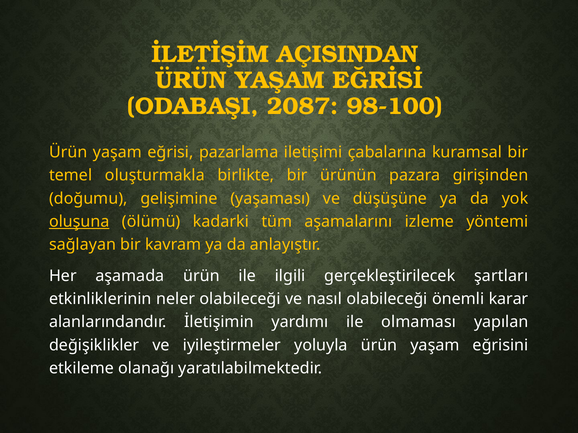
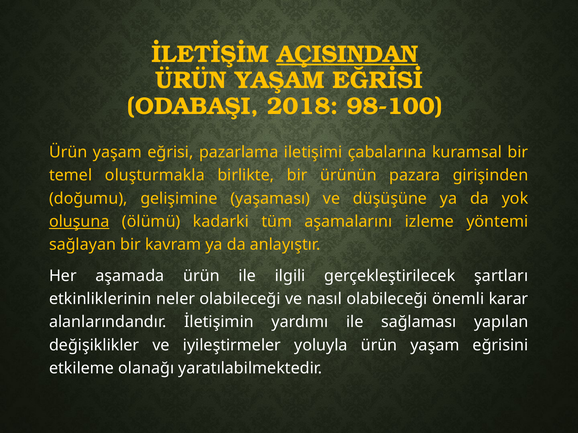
AÇISINDAN underline: none -> present
2087: 2087 -> 2018
olmaması: olmaması -> sağlaması
